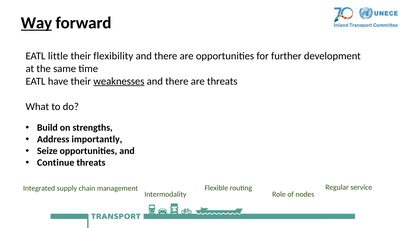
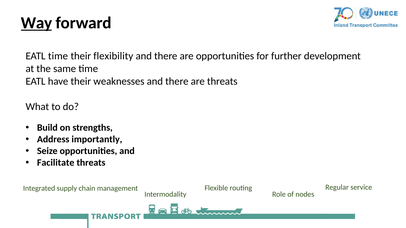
EATL little: little -> time
weaknesses underline: present -> none
Continue: Continue -> Facilitate
